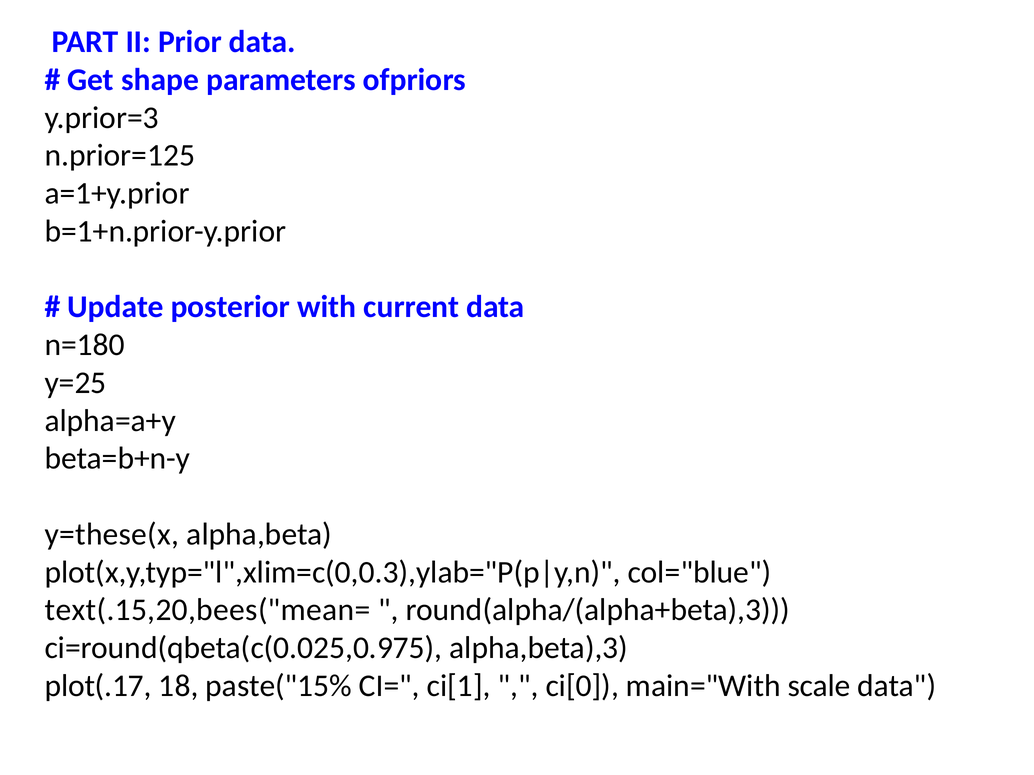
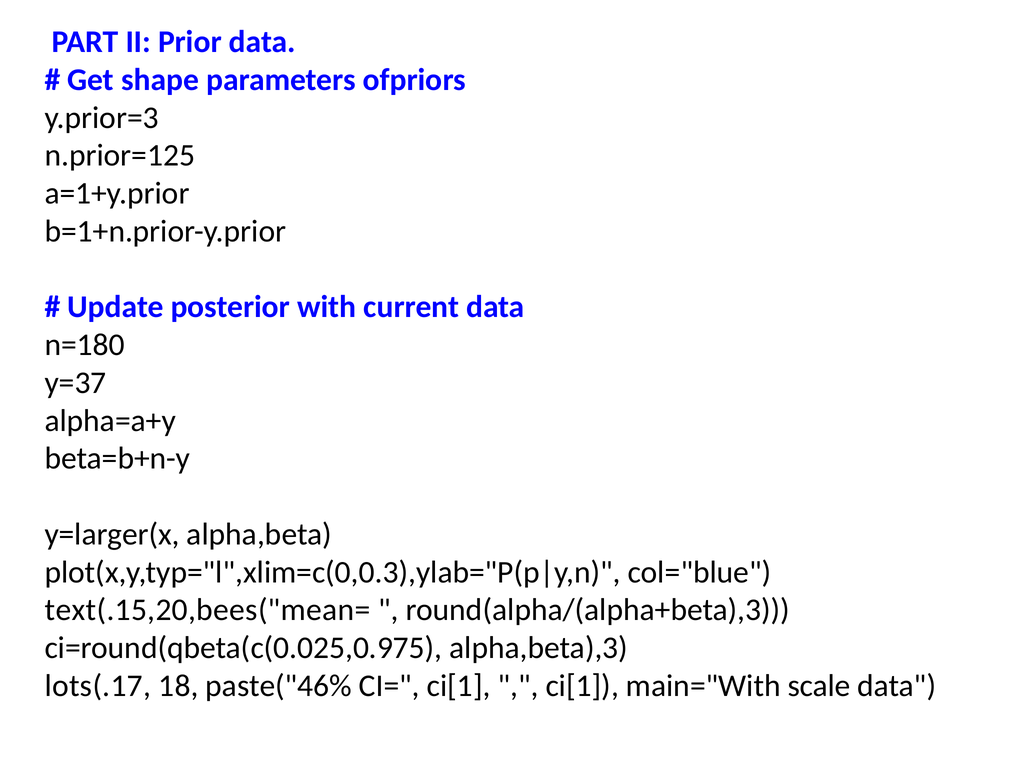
y=25: y=25 -> y=37
y=these(x: y=these(x -> y=larger(x
plot(.17: plot(.17 -> lots(.17
paste("15%: paste("15% -> paste("46%
ci[0 at (582, 686): ci[0 -> ci[1
